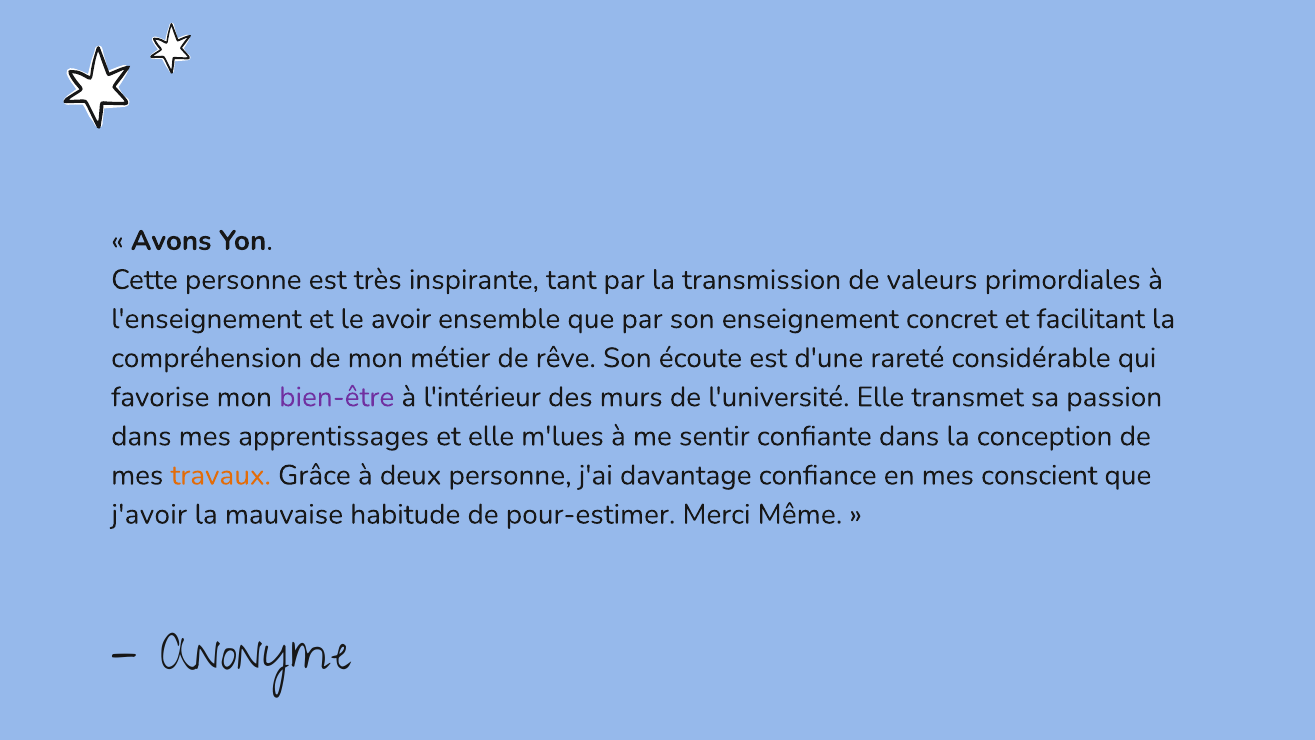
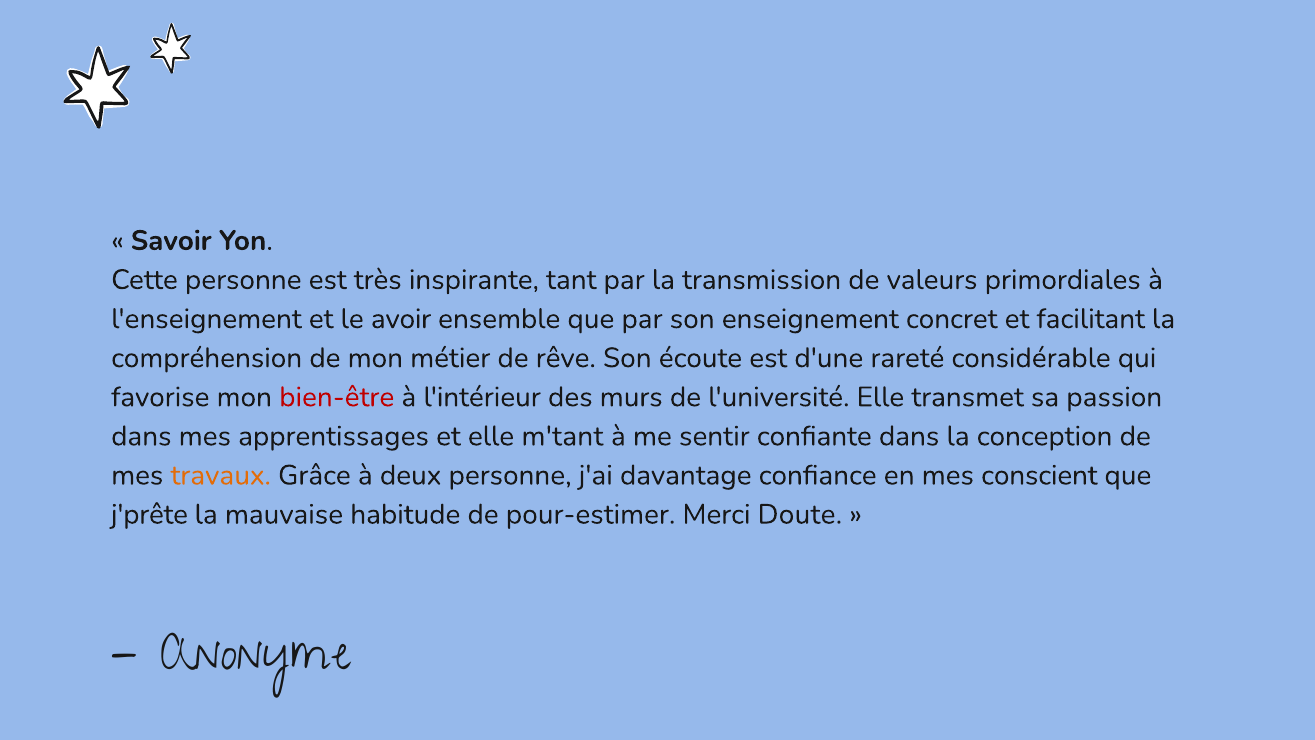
Avons: Avons -> Savoir
bien-être colour: purple -> red
m'lues: m'lues -> m'tant
j'avoir: j'avoir -> j'prête
Même: Même -> Doute
